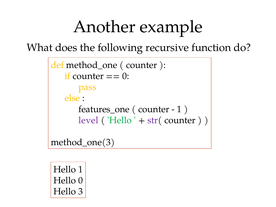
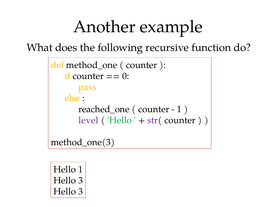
features_one: features_one -> reached_one
0 at (81, 180): 0 -> 3
